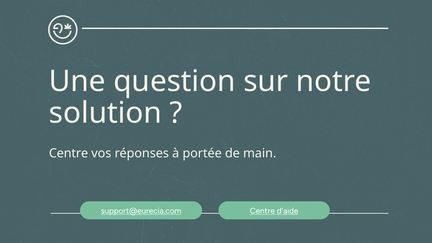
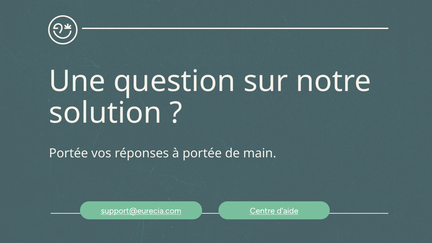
Centre at (69, 153): Centre -> Portée
